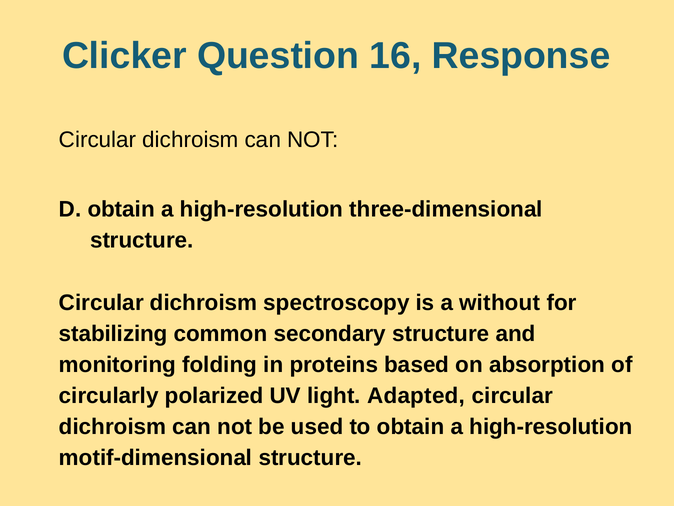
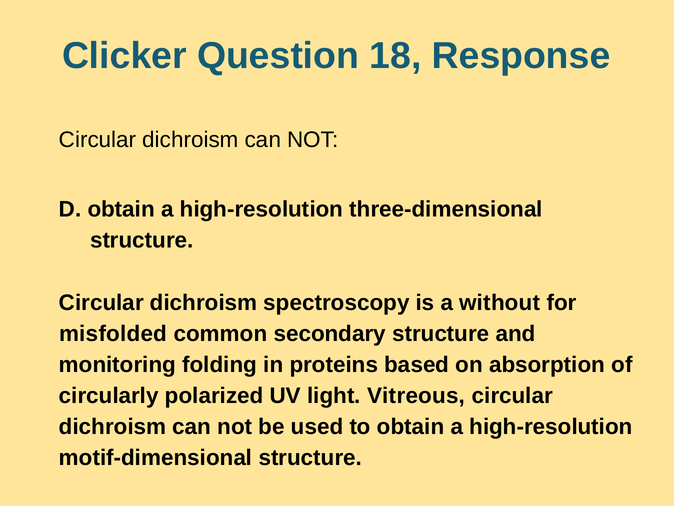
16: 16 -> 18
stabilizing: stabilizing -> misfolded
Adapted: Adapted -> Vitreous
